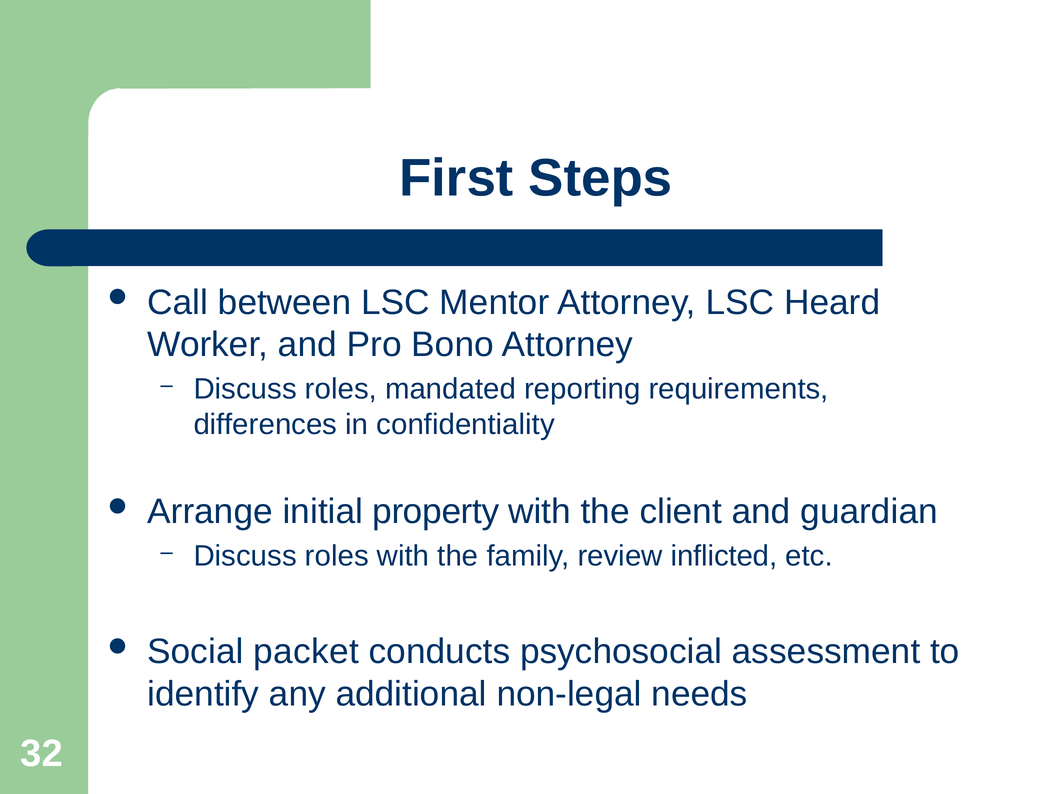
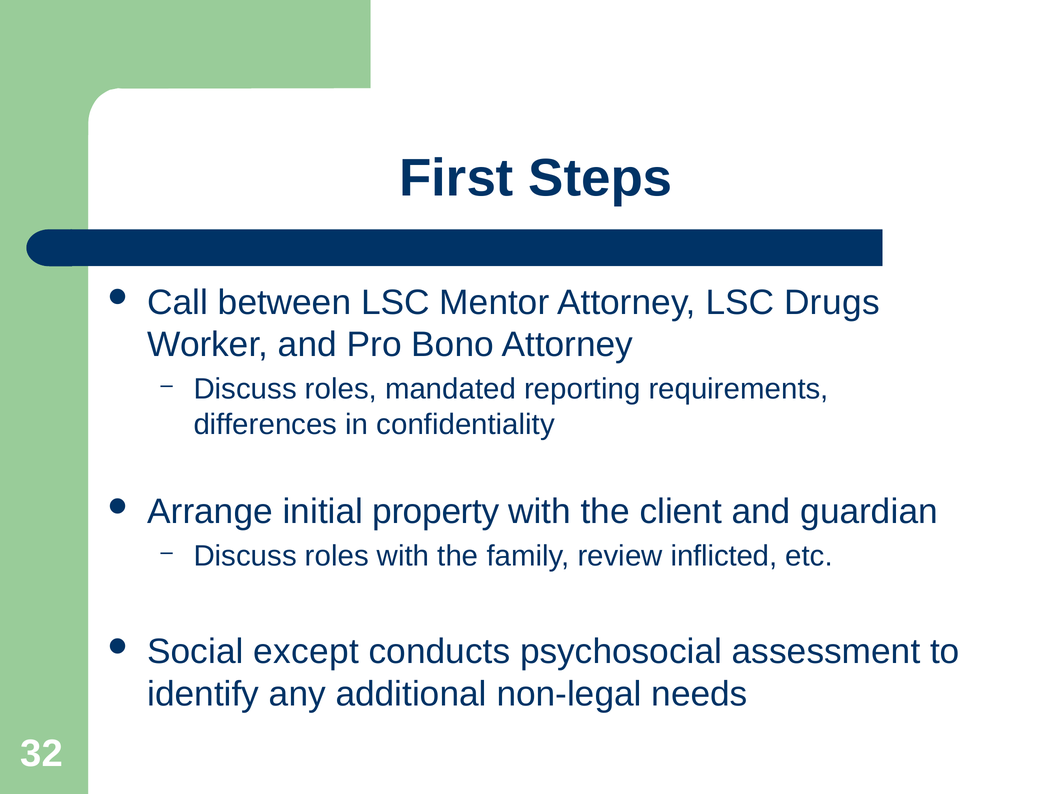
Heard: Heard -> Drugs
packet: packet -> except
